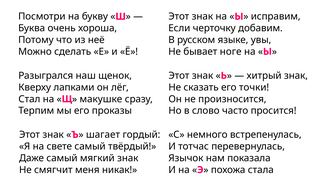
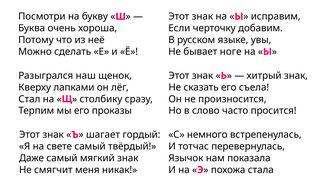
точки: точки -> съела
макушке: макушке -> столбику
